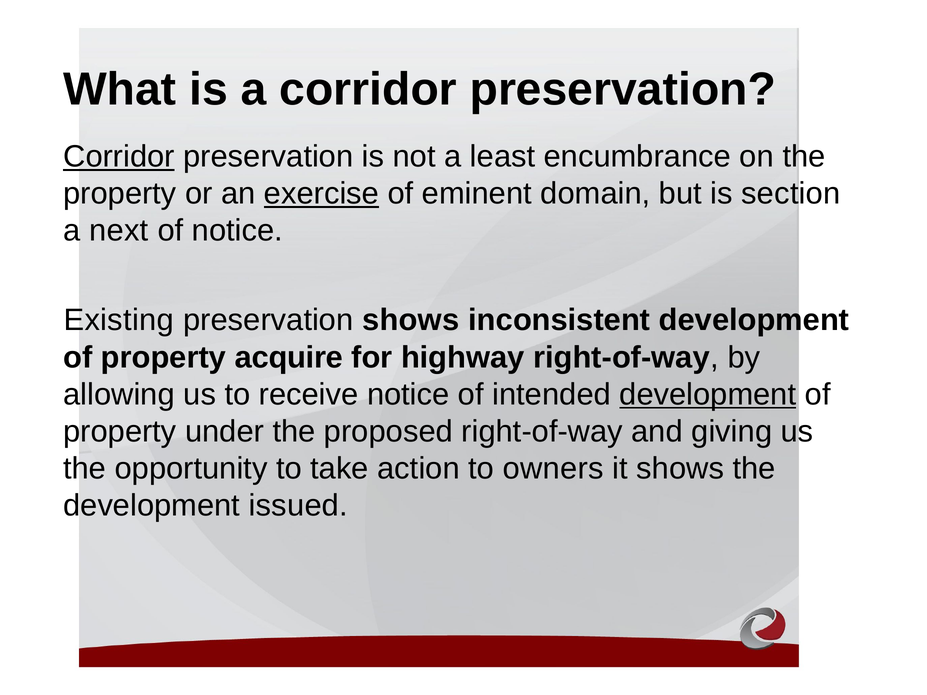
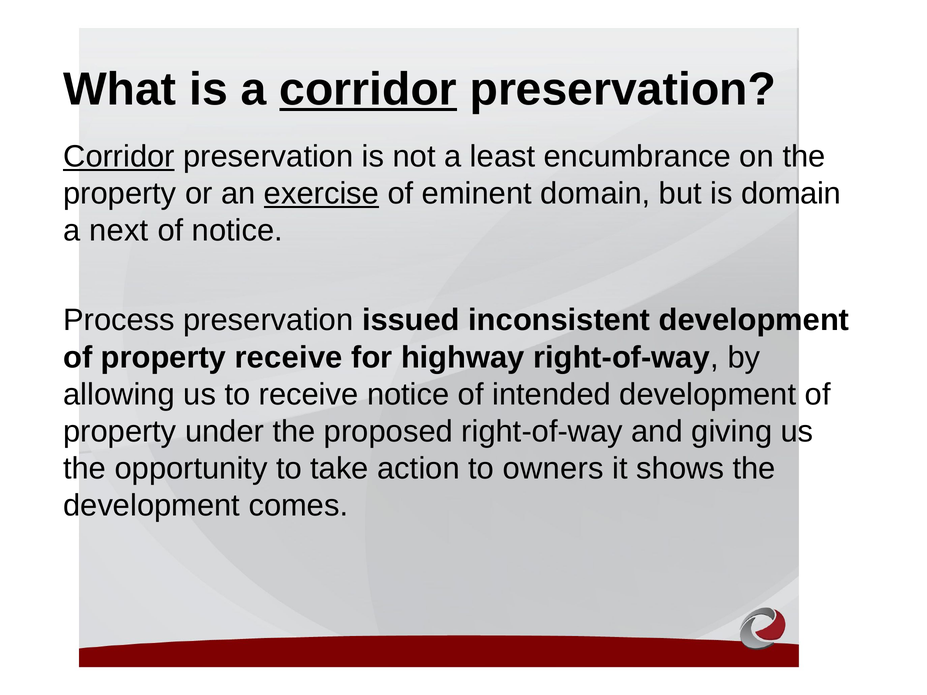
corridor at (368, 90) underline: none -> present
is section: section -> domain
Existing: Existing -> Process
preservation shows: shows -> issued
property acquire: acquire -> receive
development at (708, 395) underline: present -> none
issued: issued -> comes
